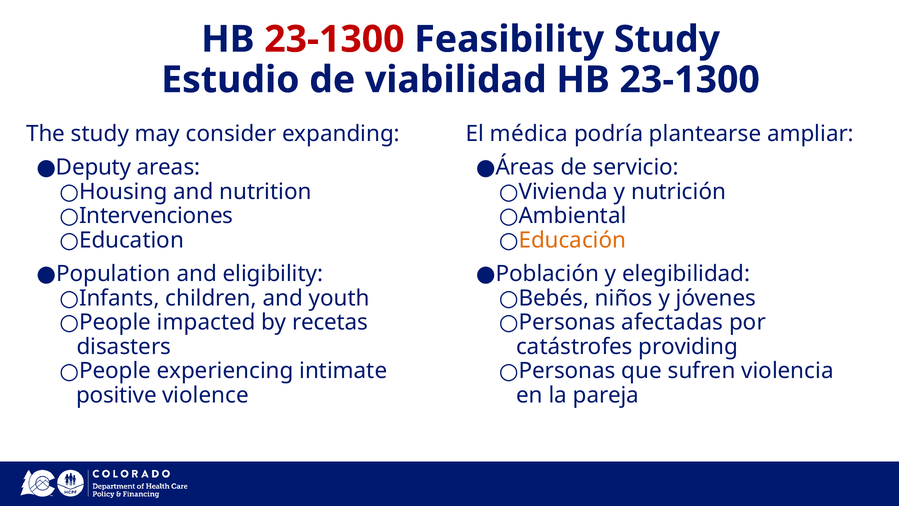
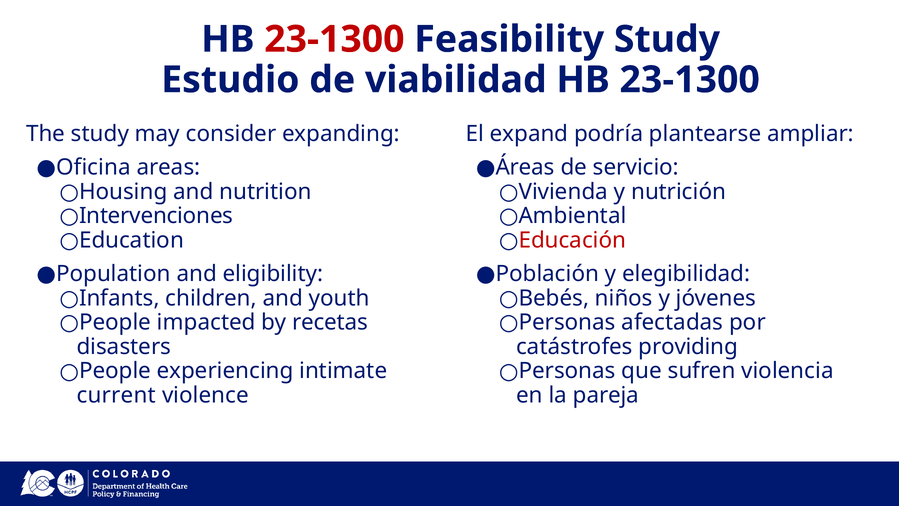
médica: médica -> expand
Deputy: Deputy -> Oficina
Educación colour: orange -> red
positive: positive -> current
